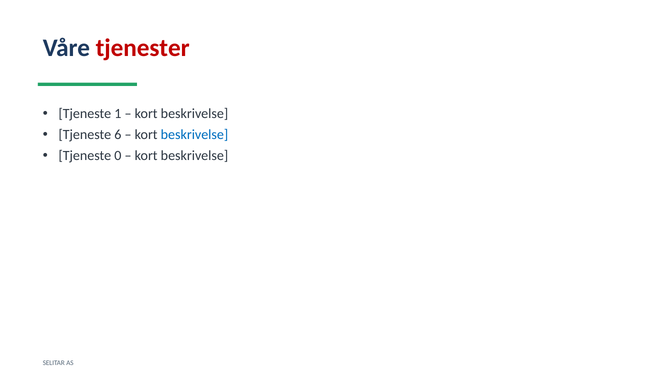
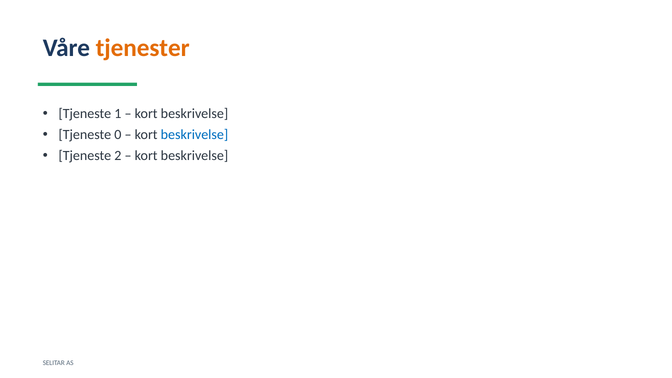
tjenester colour: red -> orange
6: 6 -> 0
0: 0 -> 2
